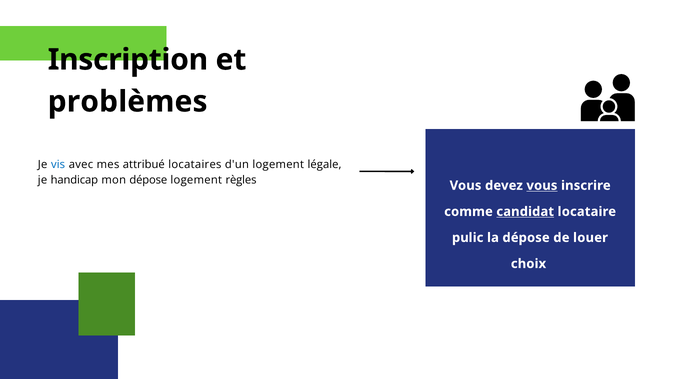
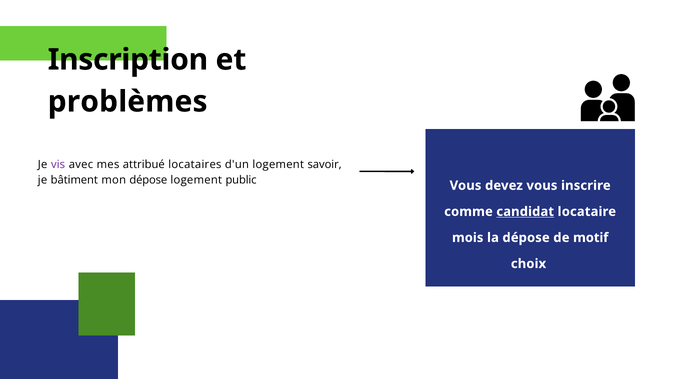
vis colour: blue -> purple
légale: légale -> savoir
handicap: handicap -> bâtiment
règles: règles -> public
vous at (542, 185) underline: present -> none
pulic: pulic -> mois
louer: louer -> motif
